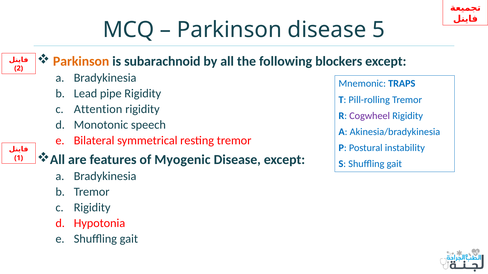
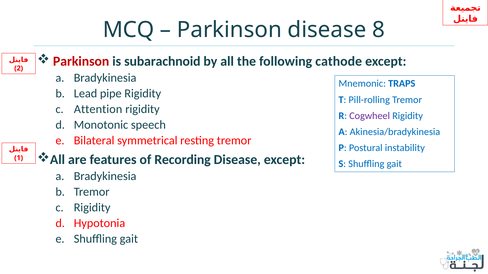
5: 5 -> 8
Parkinson at (81, 61) colour: orange -> red
blockers: blockers -> cathode
Myogenic: Myogenic -> Recording
